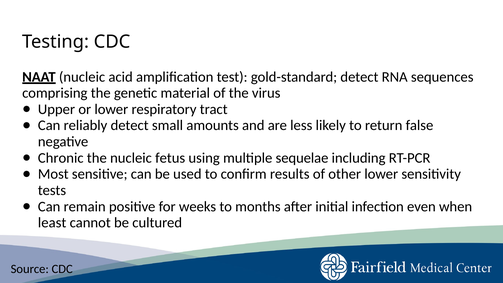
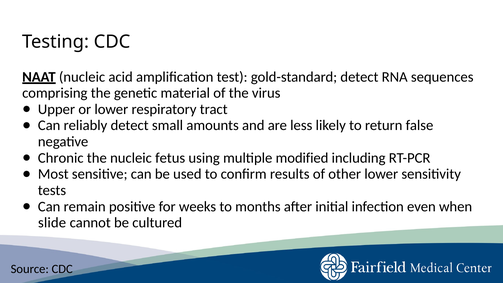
sequelae: sequelae -> modified
least: least -> slide
